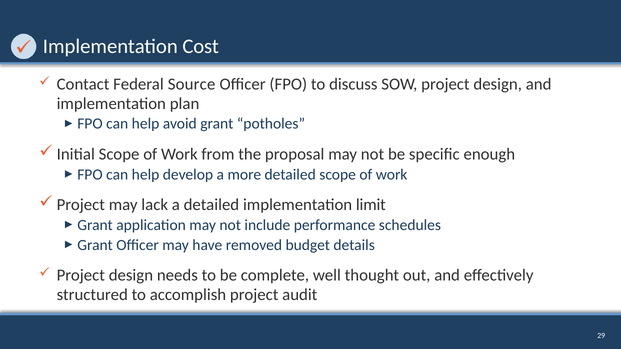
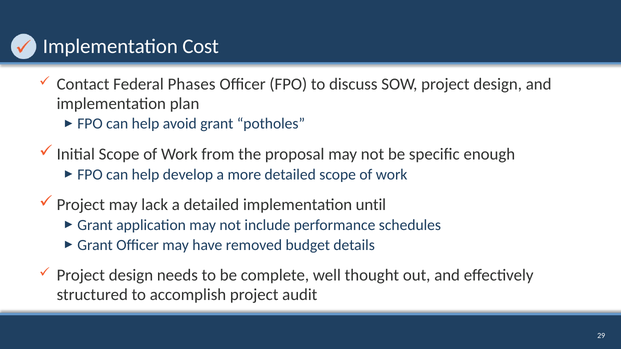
Source: Source -> Phases
limit: limit -> until
